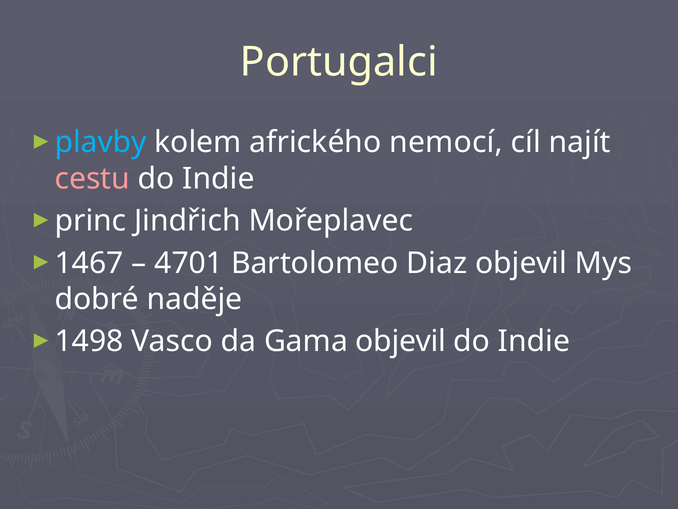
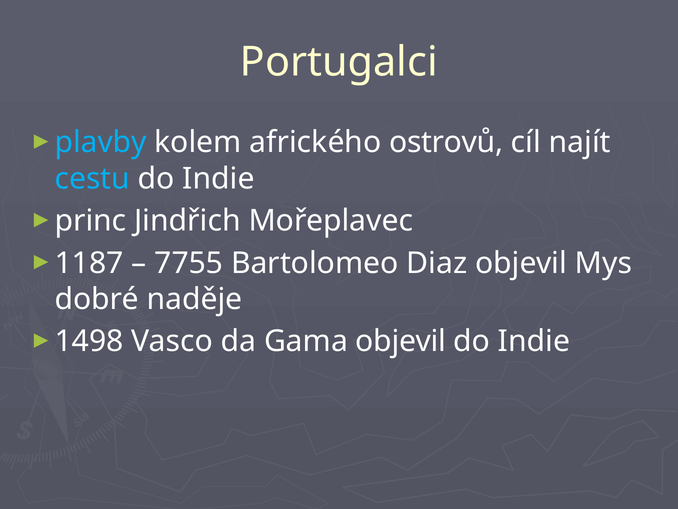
nemocí: nemocí -> ostrovů
cestu colour: pink -> light blue
1467: 1467 -> 1187
4701: 4701 -> 7755
